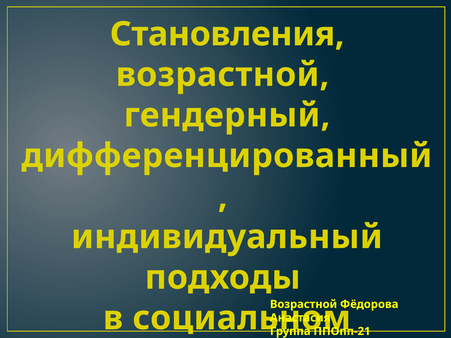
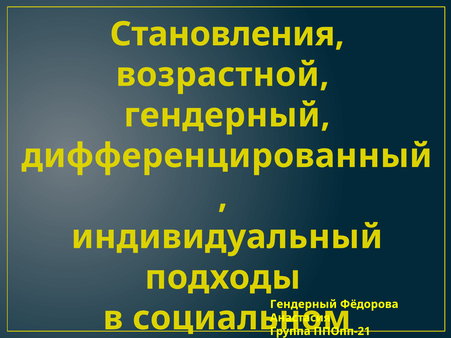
Возрастной at (304, 304): Возрастной -> Гендерный
